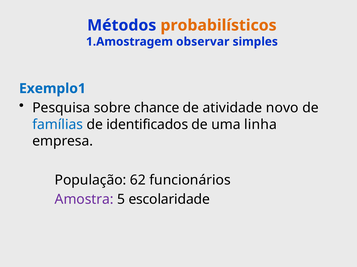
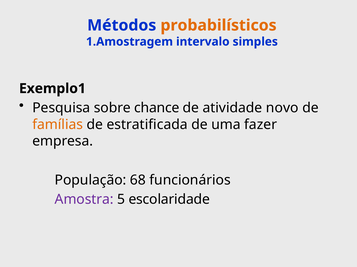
observar: observar -> intervalo
Exemplo1 colour: blue -> black
famílias colour: blue -> orange
identificados: identificados -> estratificada
linha: linha -> fazer
62: 62 -> 68
